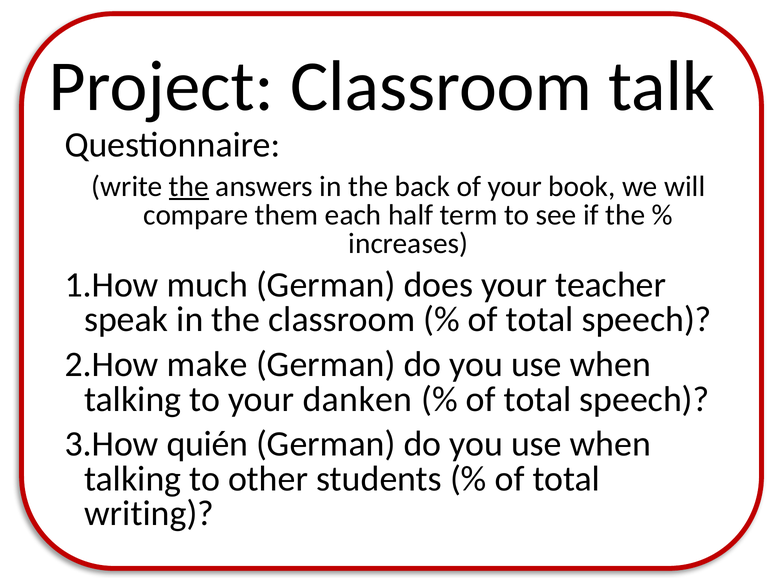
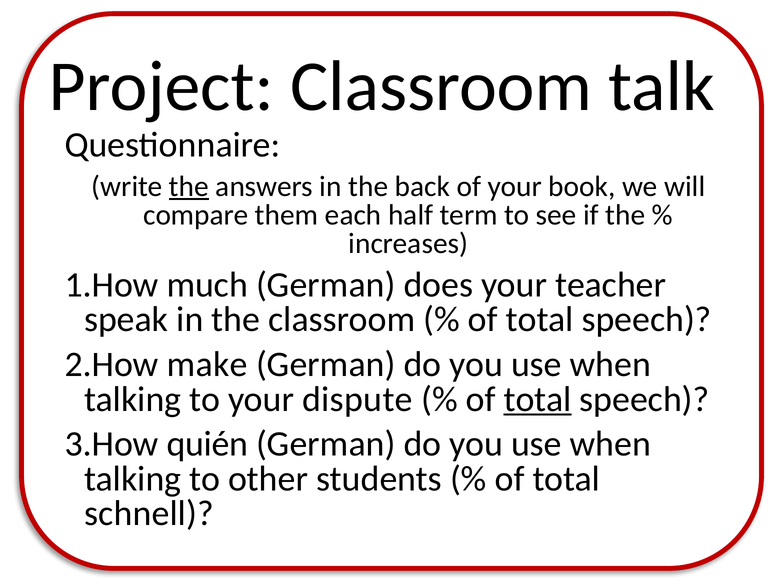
danken: danken -> dispute
total at (538, 399) underline: none -> present
writing: writing -> schnell
